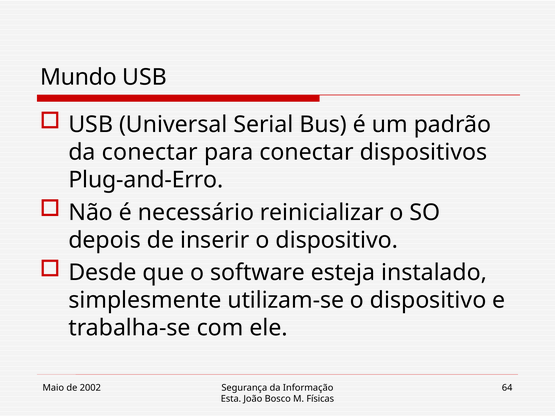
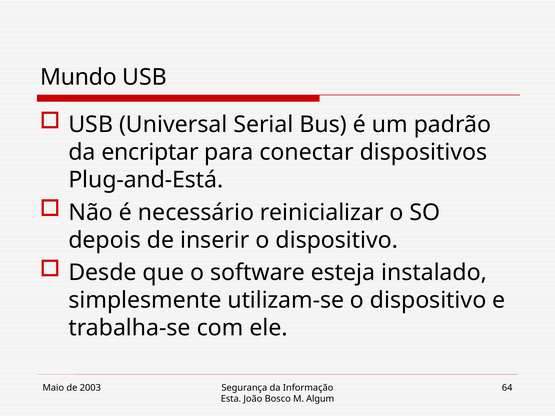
da conectar: conectar -> encriptar
Plug-and-Erro: Plug-and-Erro -> Plug-and-Está
2002: 2002 -> 2003
Físicas: Físicas -> Algum
